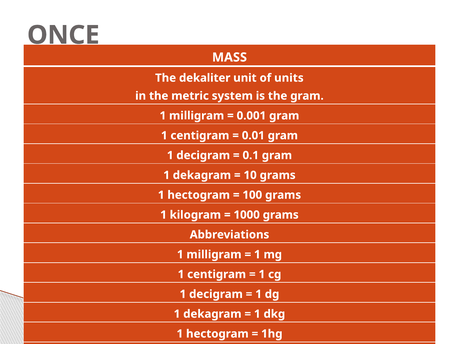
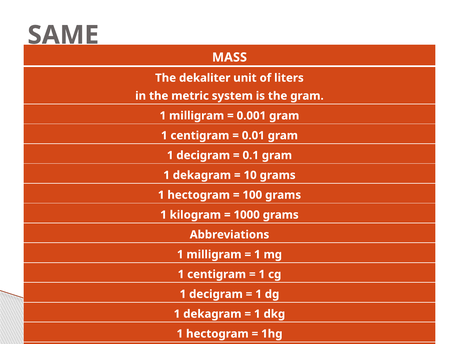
ONCE: ONCE -> SAME
units: units -> liters
